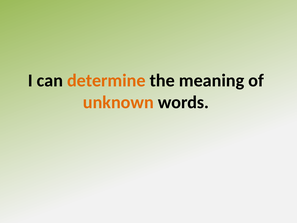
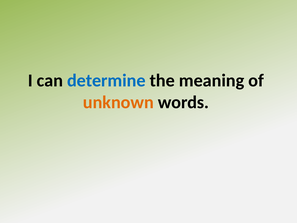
determine colour: orange -> blue
